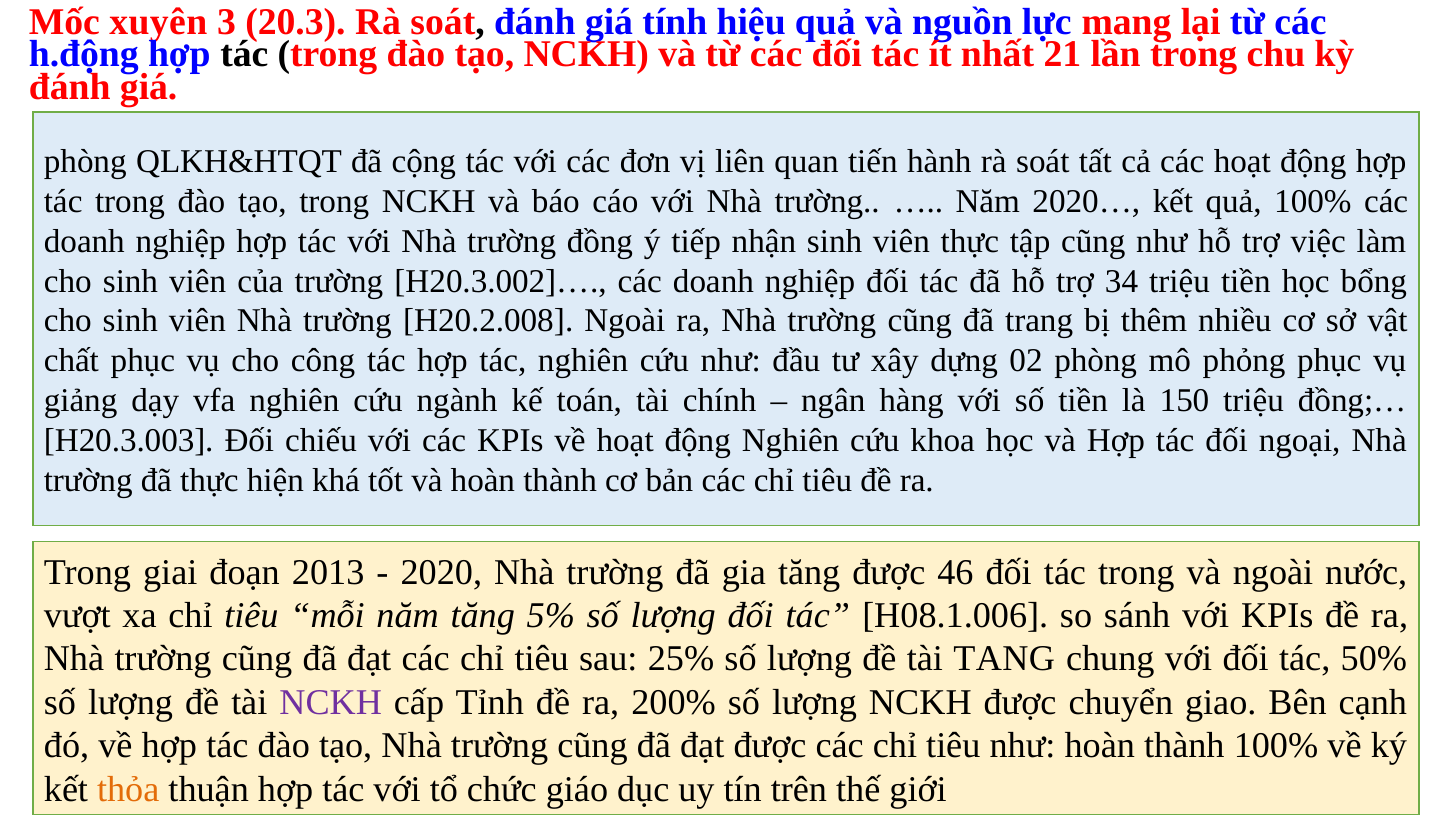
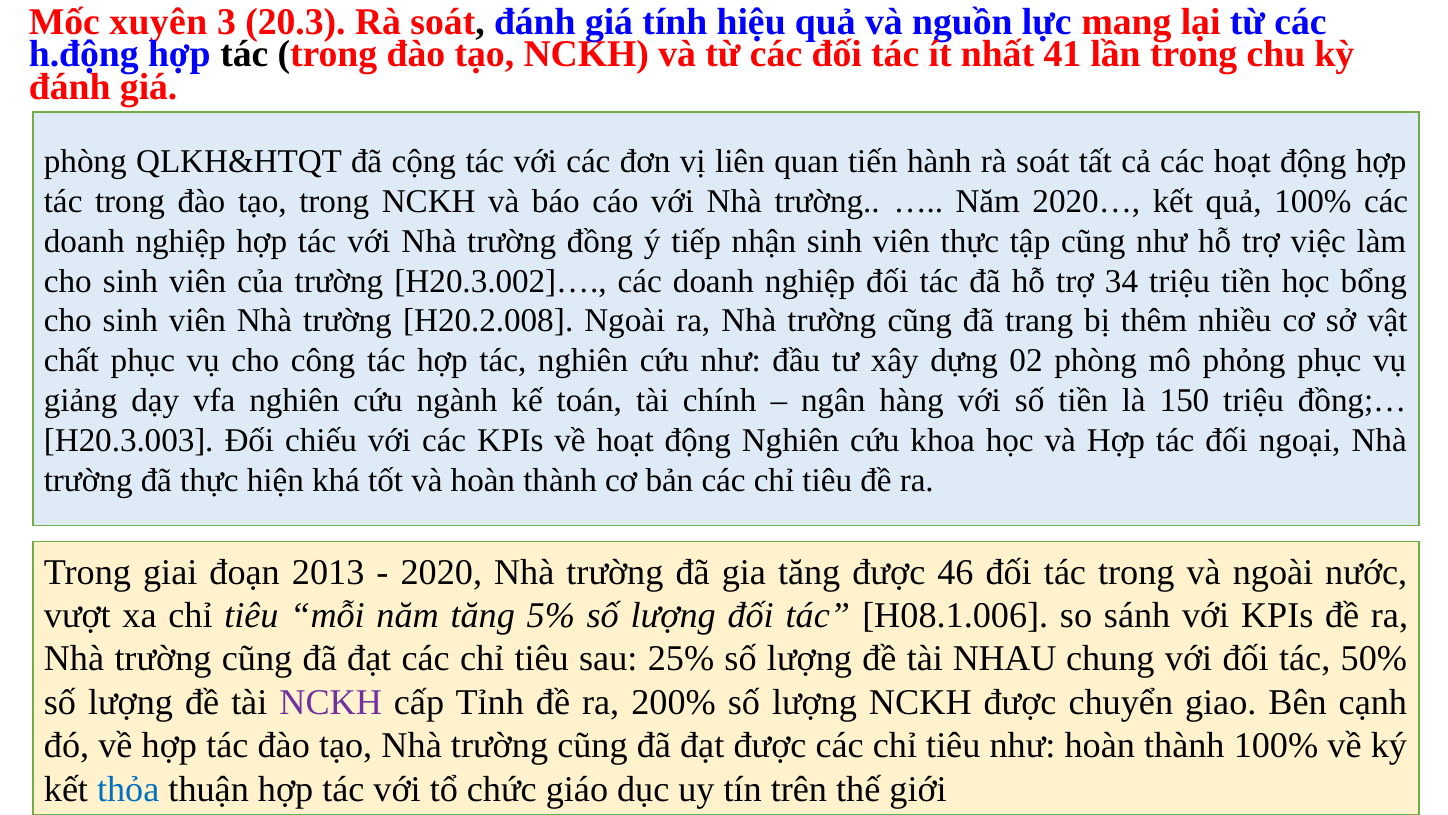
21: 21 -> 41
TANG: TANG -> NHAU
thỏa colour: orange -> blue
